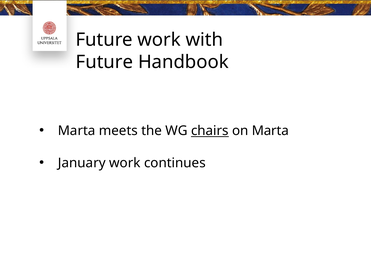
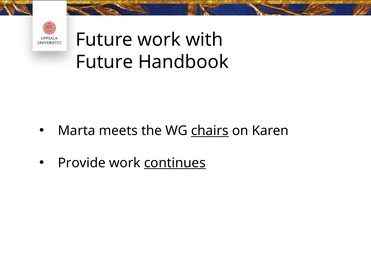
on Marta: Marta -> Karen
January: January -> Provide
continues underline: none -> present
